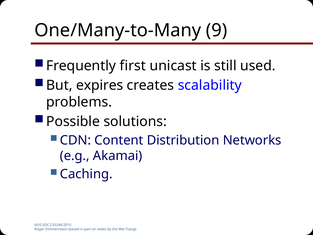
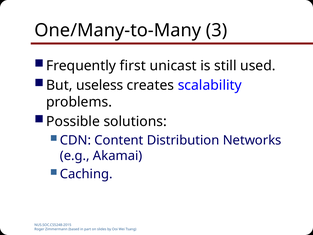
9: 9 -> 3
expires: expires -> useless
